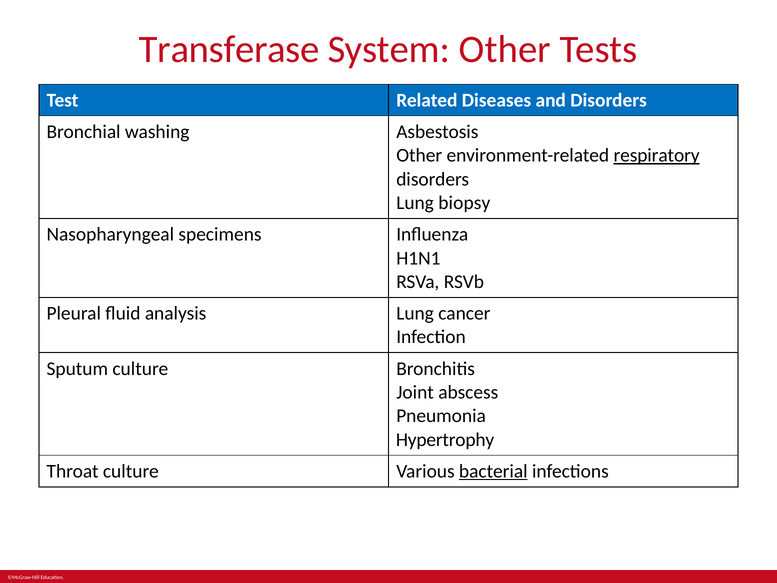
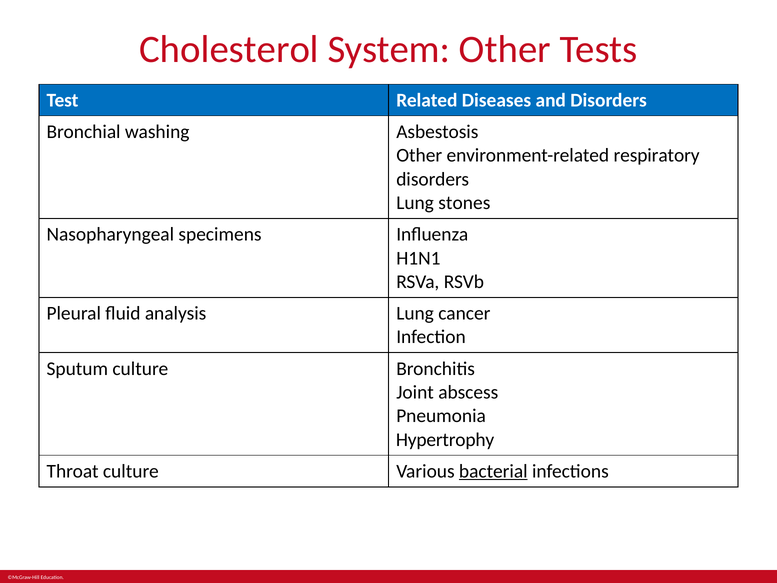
Transferase: Transferase -> Cholesterol
respiratory underline: present -> none
biopsy: biopsy -> stones
